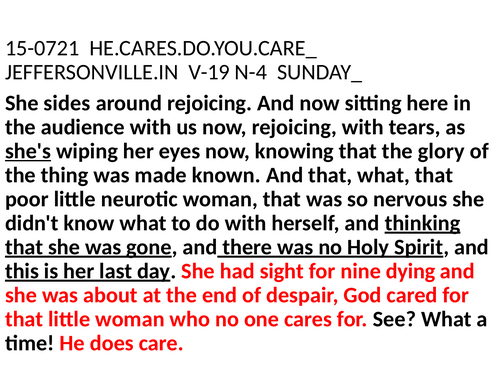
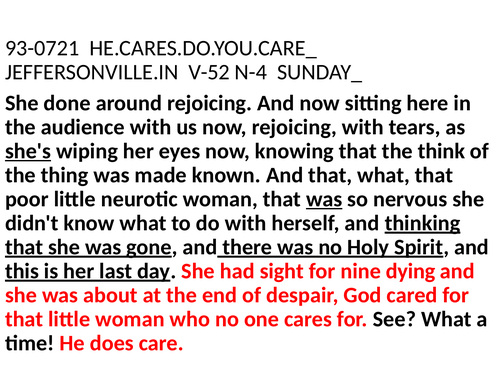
15-0721: 15-0721 -> 93-0721
V-19: V-19 -> V-52
sides: sides -> done
glory: glory -> think
was at (324, 199) underline: none -> present
